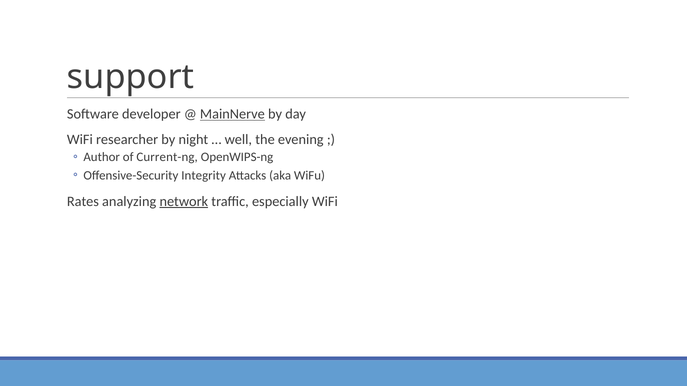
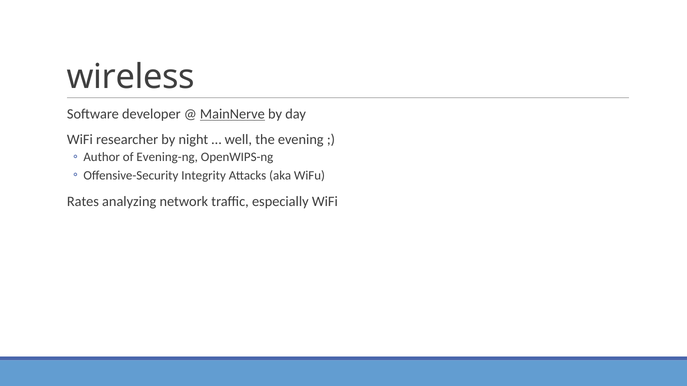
support: support -> wireless
Current-ng: Current-ng -> Evening-ng
network underline: present -> none
